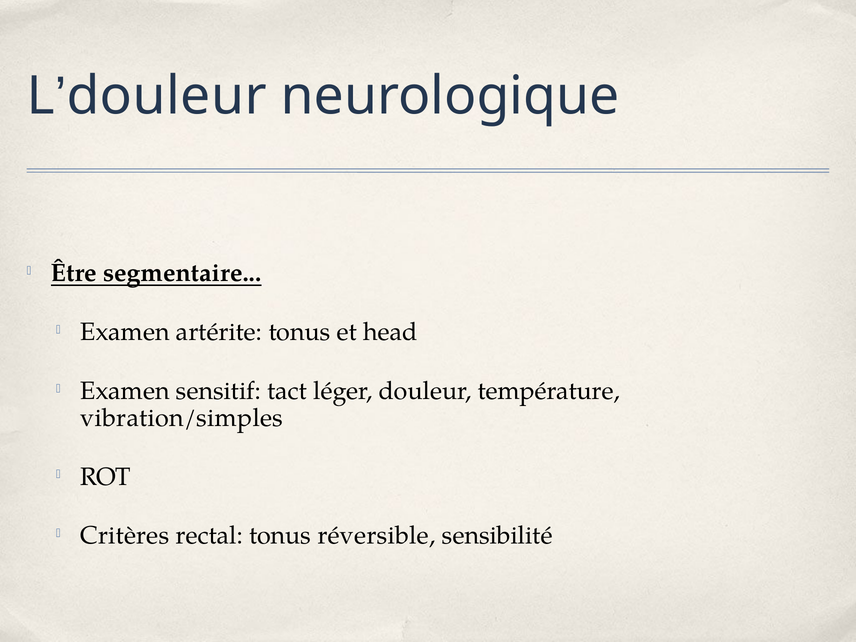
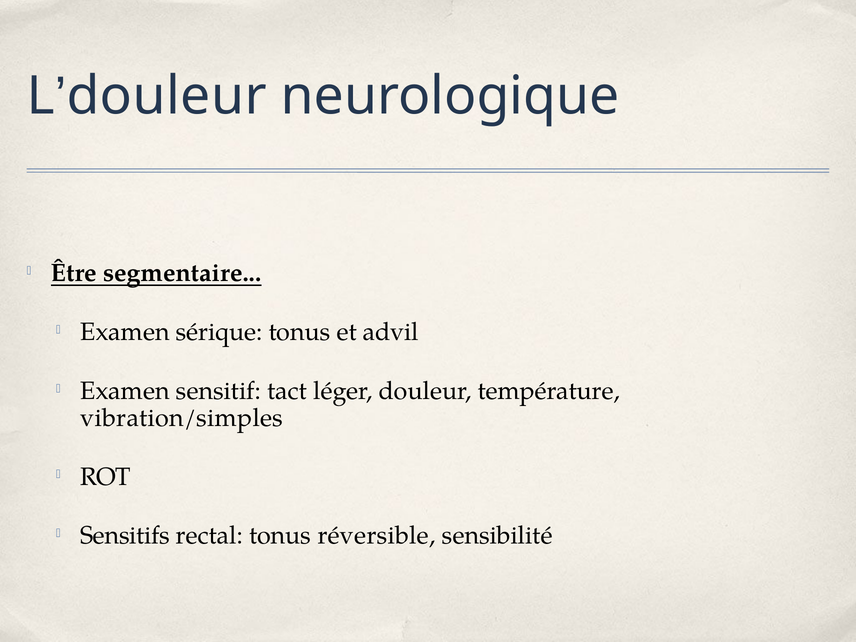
artérite: artérite -> sérique
head: head -> advil
Critères: Critères -> Sensitifs
